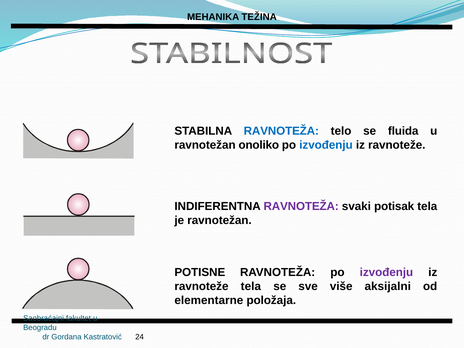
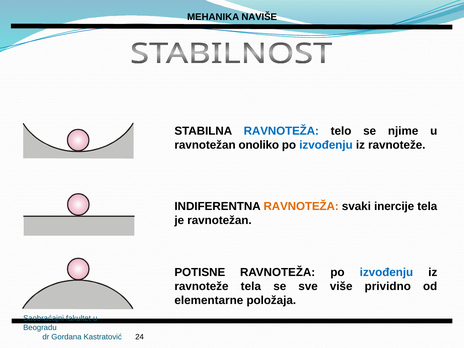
TEŽINA: TEŽINA -> NAVIŠE
fluida: fluida -> njime
RAVNOTEŽA at (301, 206) colour: purple -> orange
potisak: potisak -> inercije
izvođenju at (386, 272) colour: purple -> blue
aksijalni: aksijalni -> prividno
